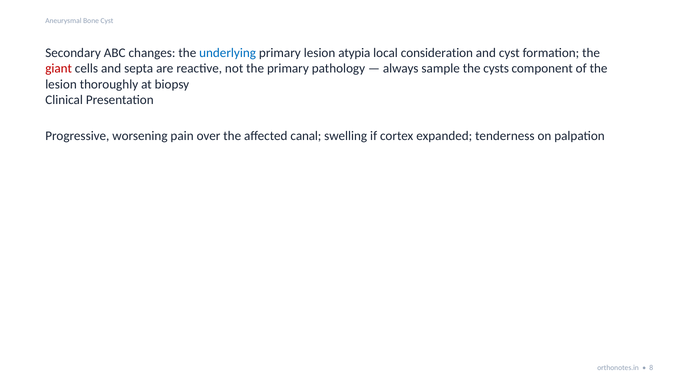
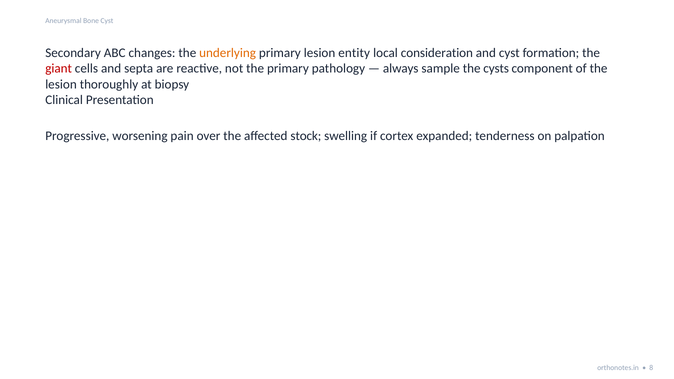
underlying colour: blue -> orange
atypia: atypia -> entity
canal: canal -> stock
